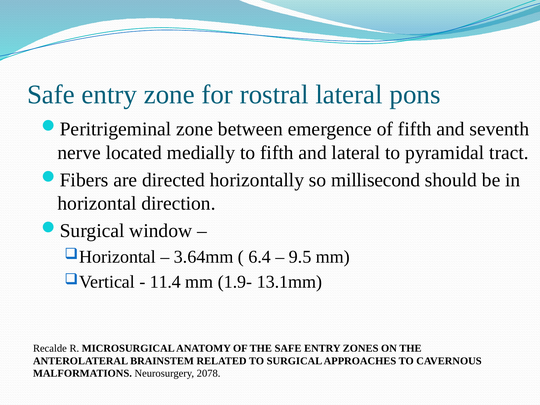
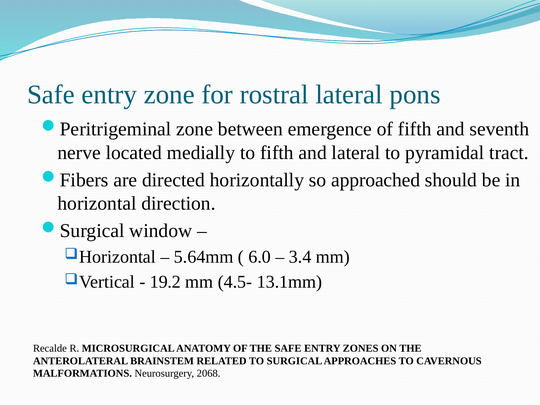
millisecond: millisecond -> approached
3.64mm: 3.64mm -> 5.64mm
6.4: 6.4 -> 6.0
9.5: 9.5 -> 3.4
11.4: 11.4 -> 19.2
1.9-: 1.9- -> 4.5-
2078: 2078 -> 2068
